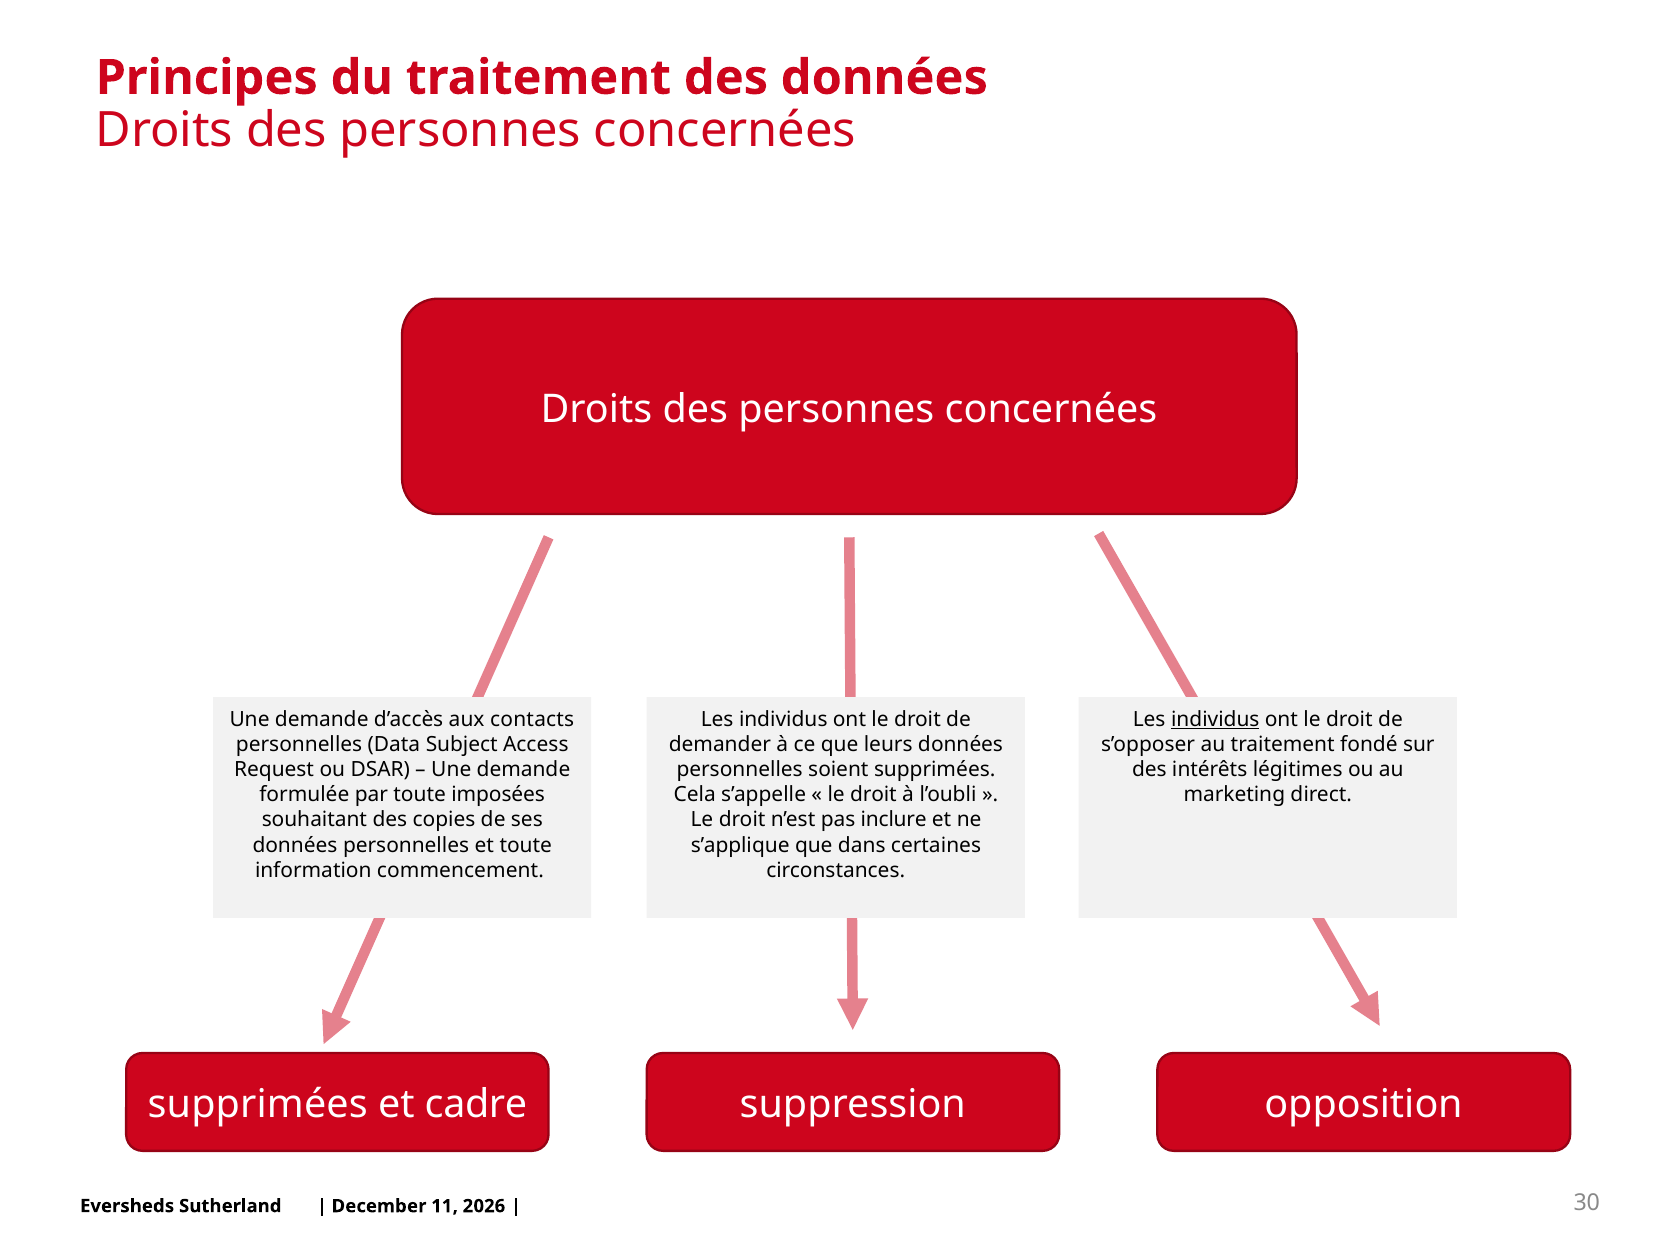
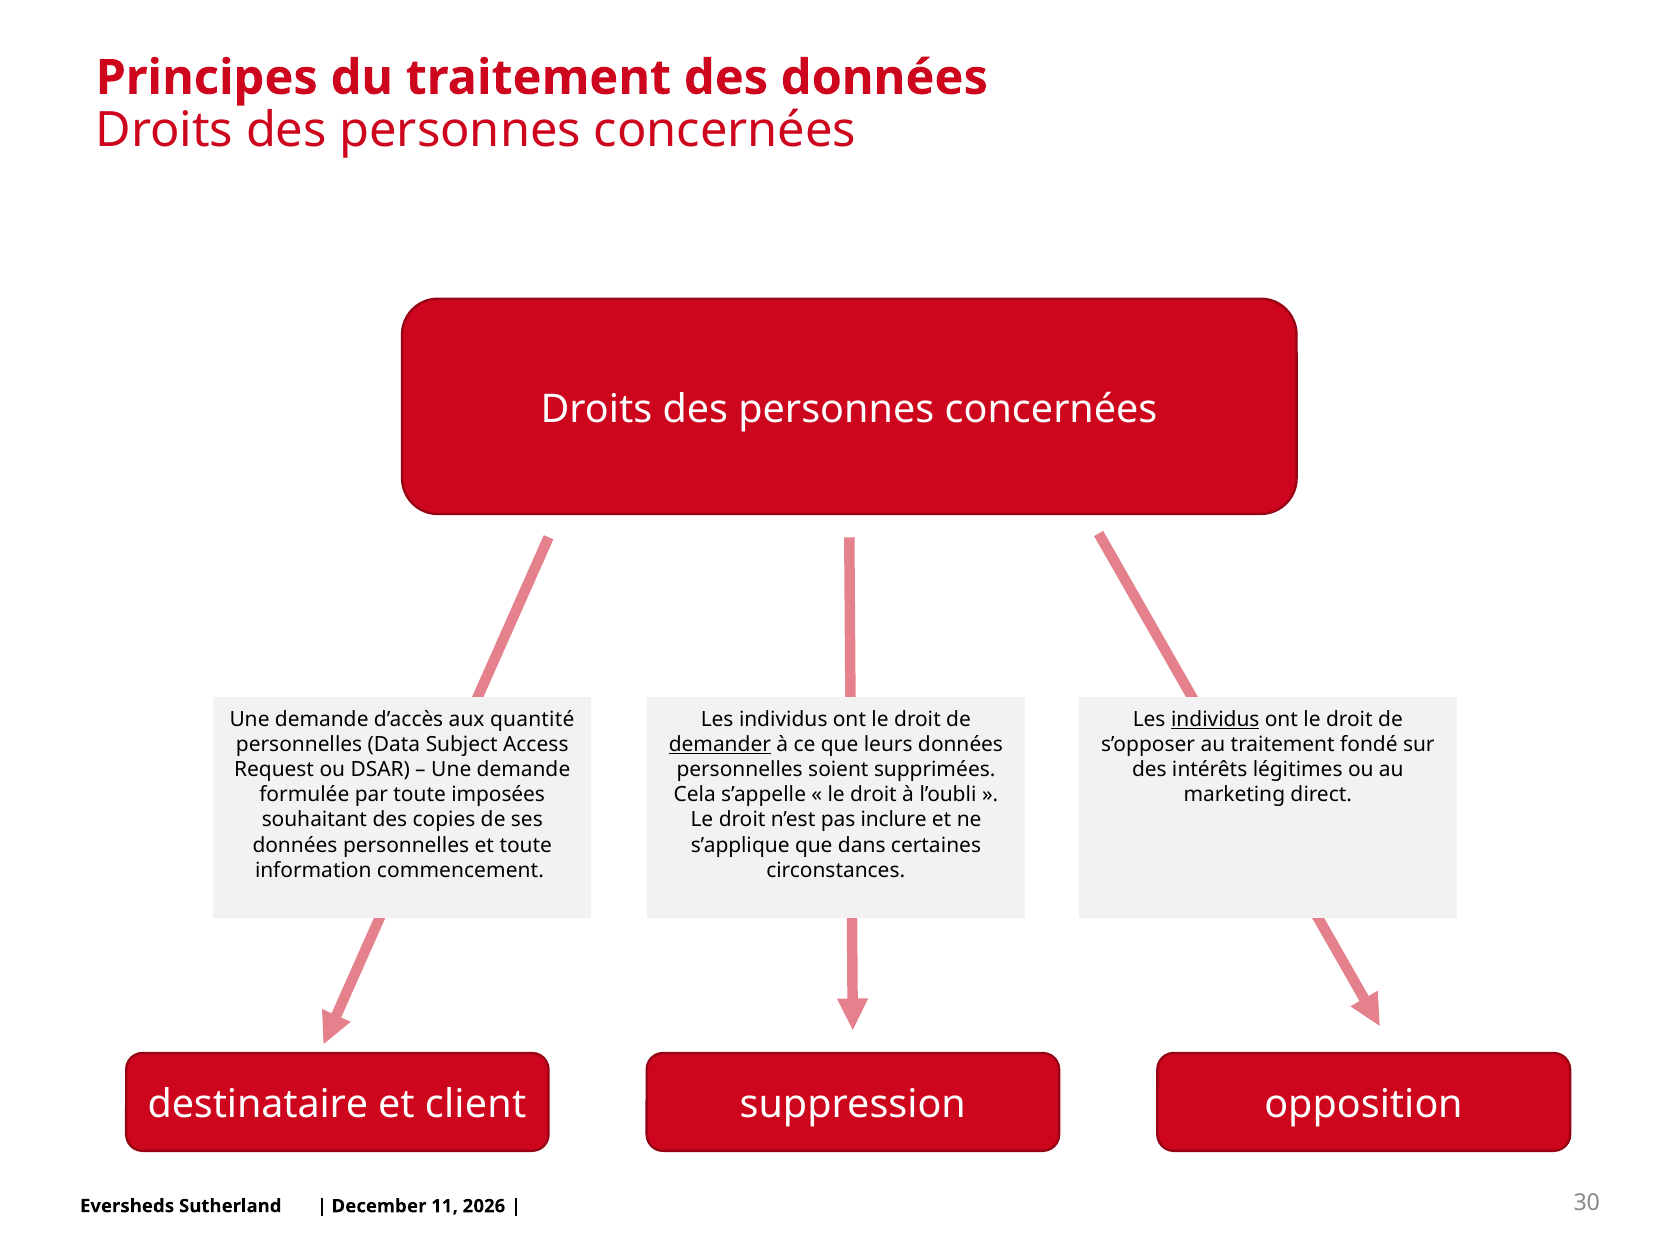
contacts: contacts -> quantité
demander underline: none -> present
supprimées at (258, 1105): supprimées -> destinataire
cadre: cadre -> client
